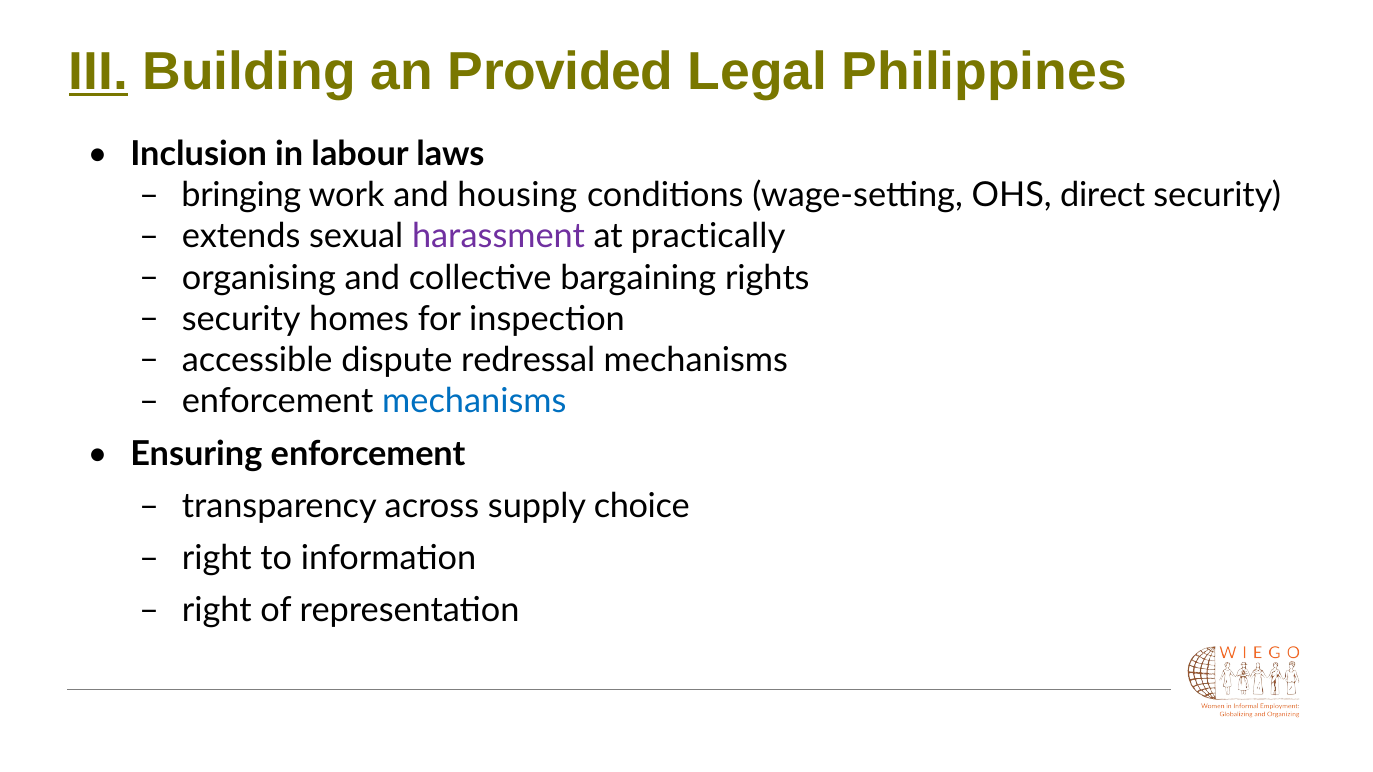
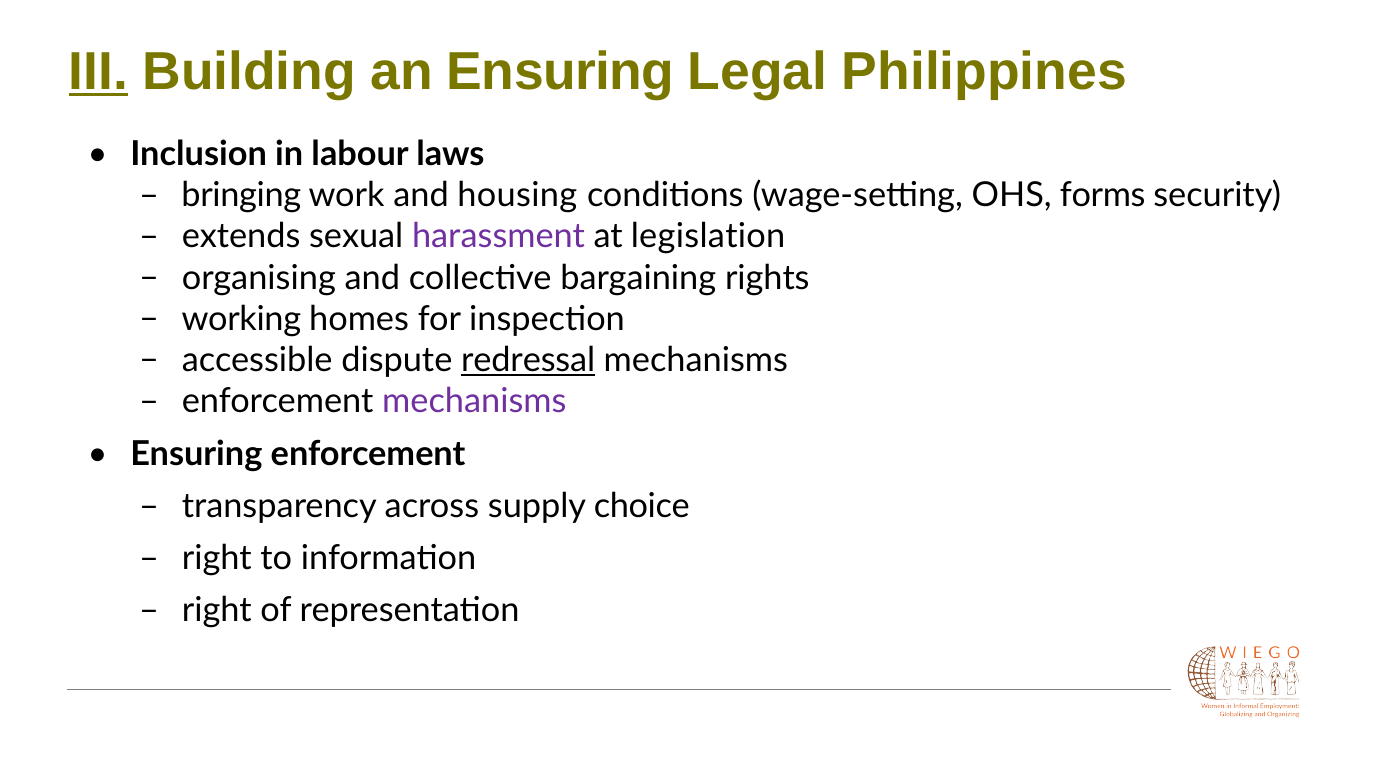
an Provided: Provided -> Ensuring
direct: direct -> forms
practically: practically -> legislation
security at (241, 319): security -> working
redressal underline: none -> present
mechanisms at (474, 401) colour: blue -> purple
